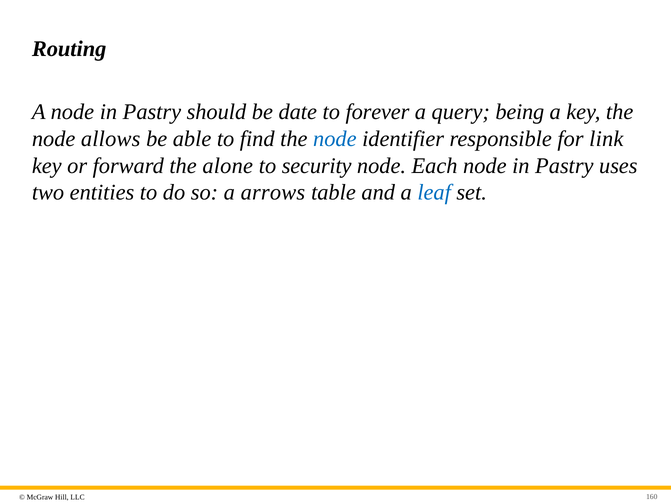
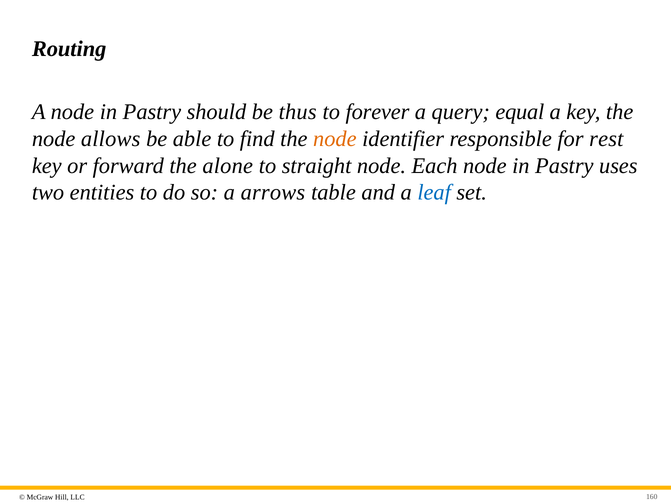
date: date -> thus
being: being -> equal
node at (335, 139) colour: blue -> orange
link: link -> rest
security: security -> straight
